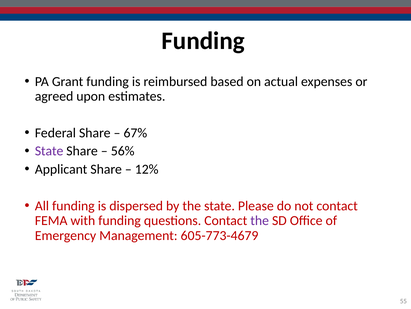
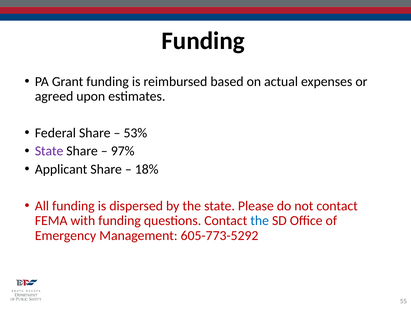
67%: 67% -> 53%
56%: 56% -> 97%
12%: 12% -> 18%
the at (260, 220) colour: purple -> blue
605-773-4679: 605-773-4679 -> 605-773-5292
